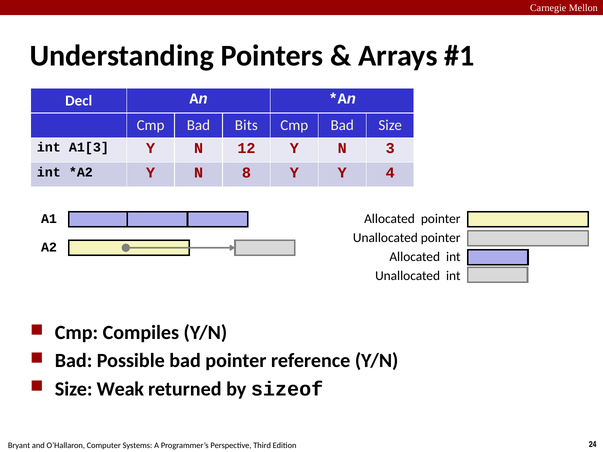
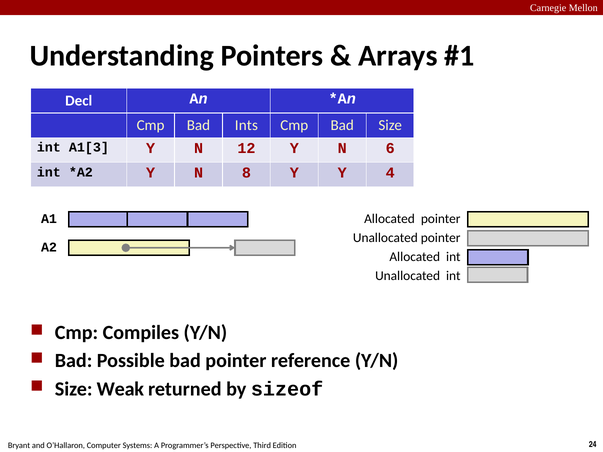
Bits: Bits -> Ints
3: 3 -> 6
